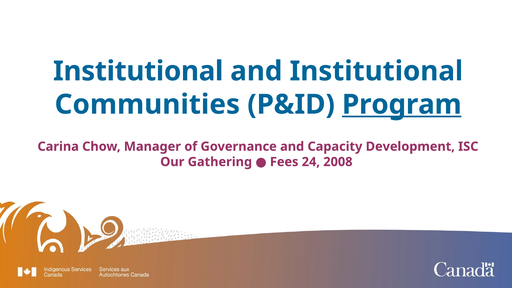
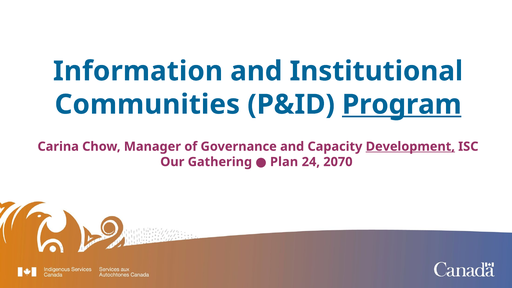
Institutional at (138, 71): Institutional -> Information
Development underline: none -> present
Fees: Fees -> Plan
2008: 2008 -> 2070
